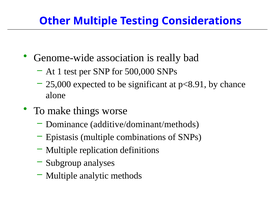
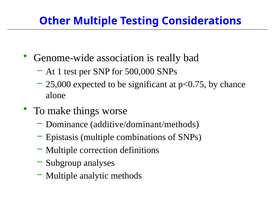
p<8.91: p<8.91 -> p<0.75
replication: replication -> correction
